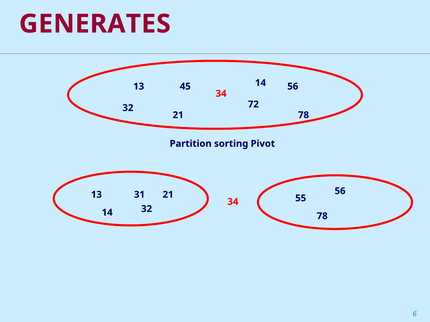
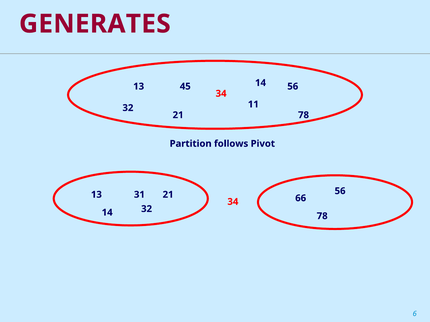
72: 72 -> 11
sorting: sorting -> follows
55: 55 -> 66
